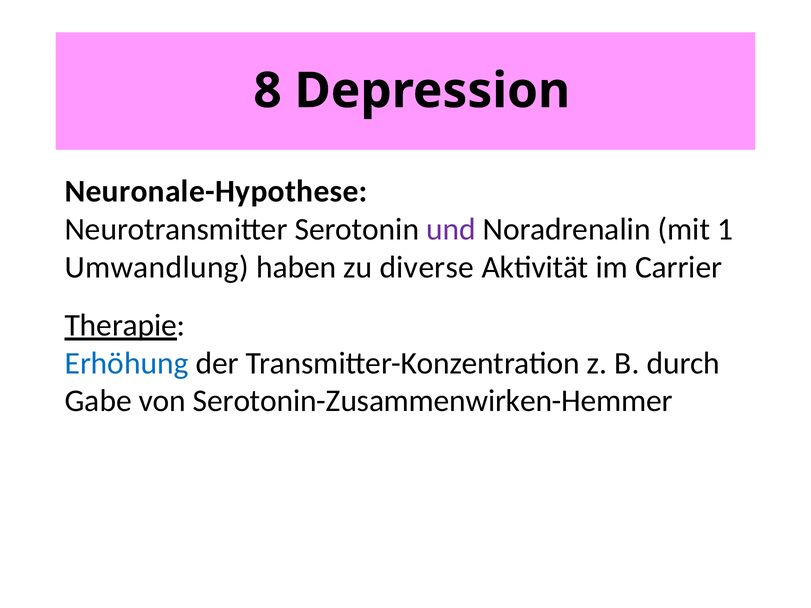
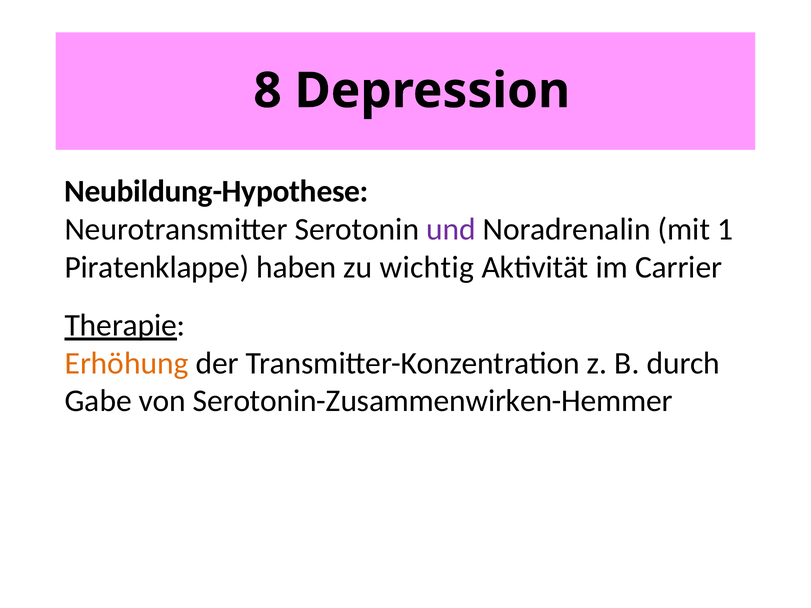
Neuronale-Hypothese: Neuronale-Hypothese -> Neubildung-Hypothese
Umwandlung: Umwandlung -> Piratenklappe
diverse: diverse -> wichtig
Erhöhung colour: blue -> orange
